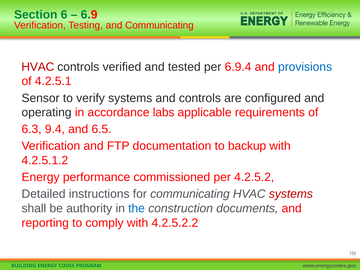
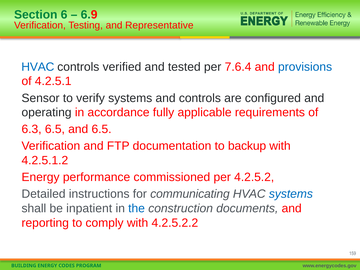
and Communicating: Communicating -> Representative
HVAC at (38, 67) colour: red -> blue
6.9.4: 6.9.4 -> 7.6.4
labs: labs -> fully
6.3 9.4: 9.4 -> 6.5
systems at (291, 194) colour: red -> blue
authority: authority -> inpatient
